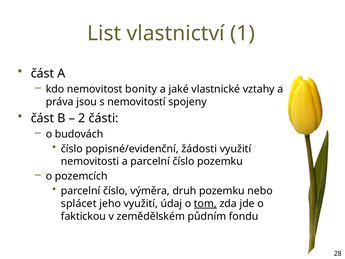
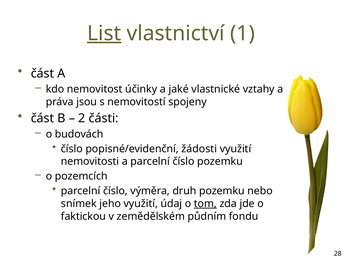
List underline: none -> present
bonity: bonity -> účinky
splácet: splácet -> snímek
